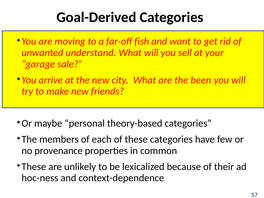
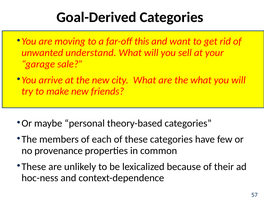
fish: fish -> this
the been: been -> what
